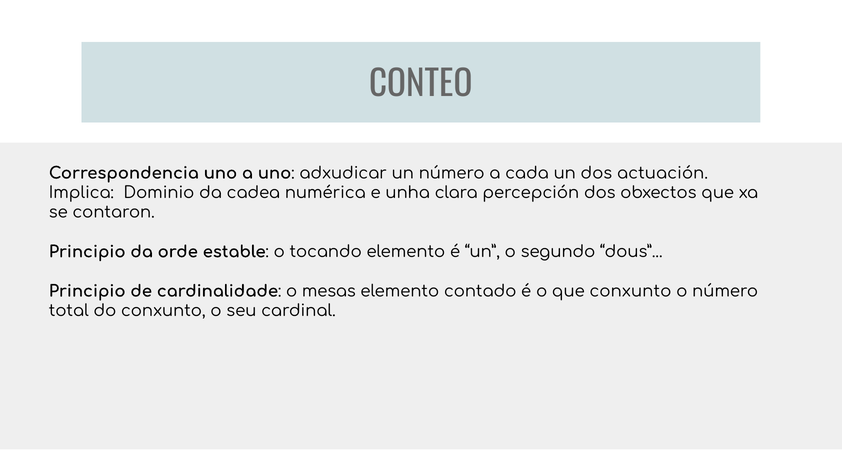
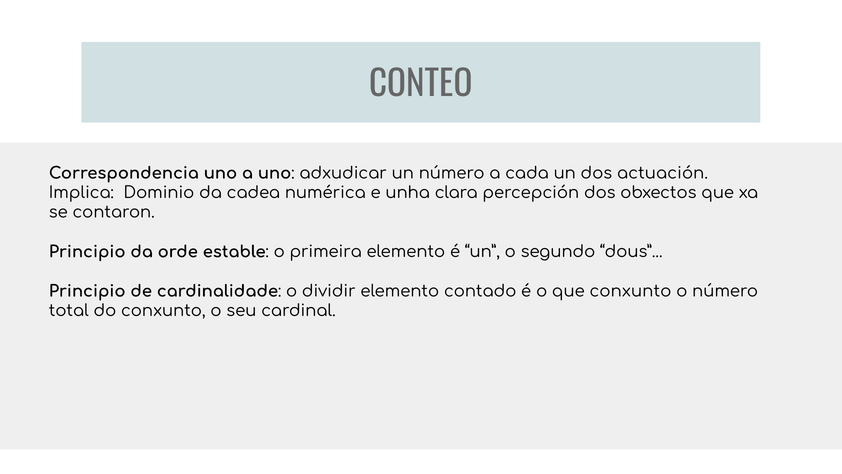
tocando: tocando -> primeira
mesas: mesas -> dividir
